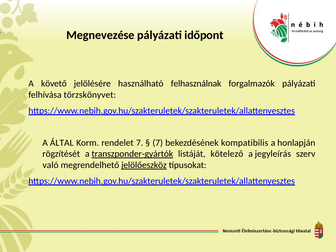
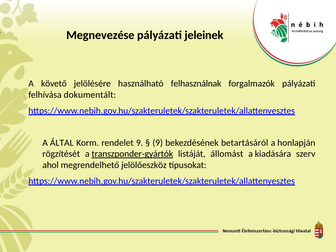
időpont: időpont -> jeleinek
törzskönyvet: törzskönyvet -> dokumentált
rendelet 7: 7 -> 9
7 at (158, 143): 7 -> 9
kompatibilis: kompatibilis -> betartásáról
kötelező: kötelező -> állomást
jegyleírás: jegyleírás -> kiadására
való: való -> ahol
jelölőeszköz underline: present -> none
